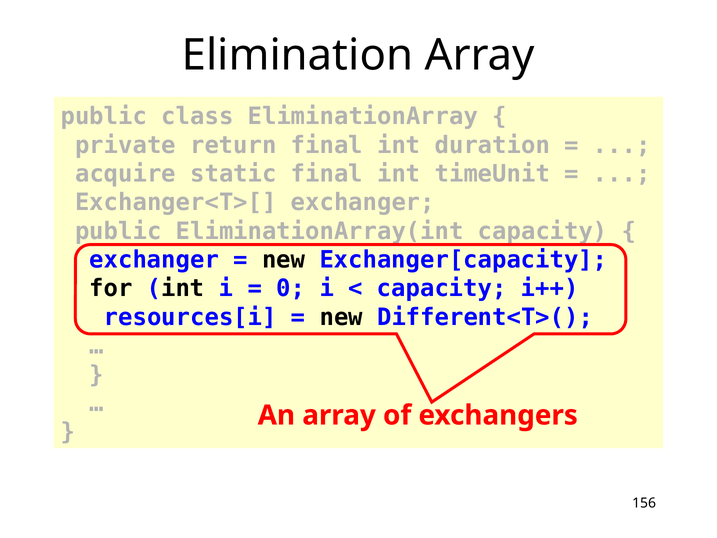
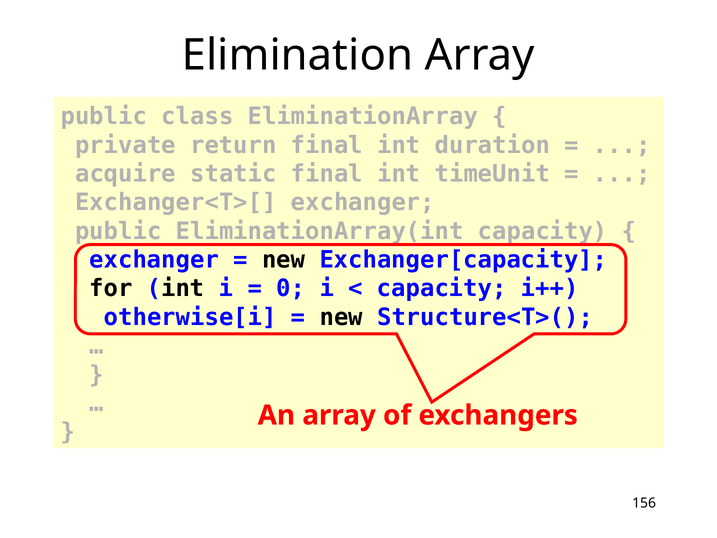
resources[i: resources[i -> otherwise[i
Different<T>(: Different<T>( -> Structure<T>(
